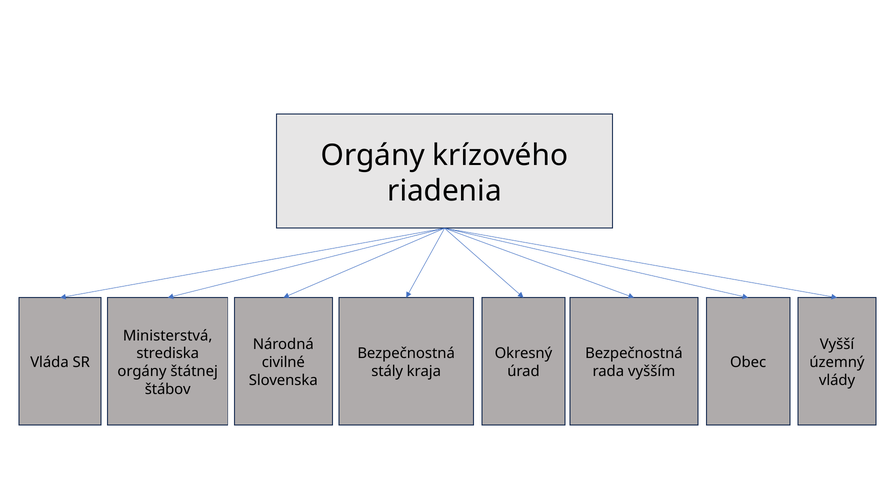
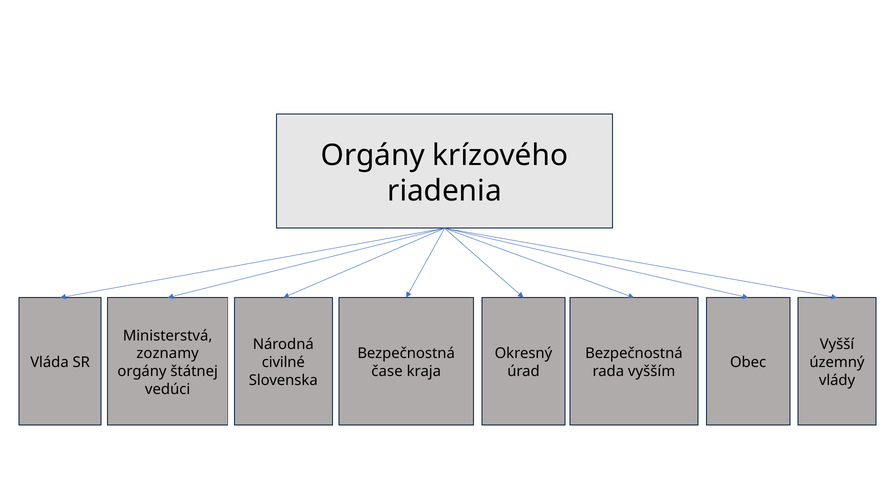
strediska: strediska -> zoznamy
stály: stály -> čase
štábov: štábov -> vedúci
